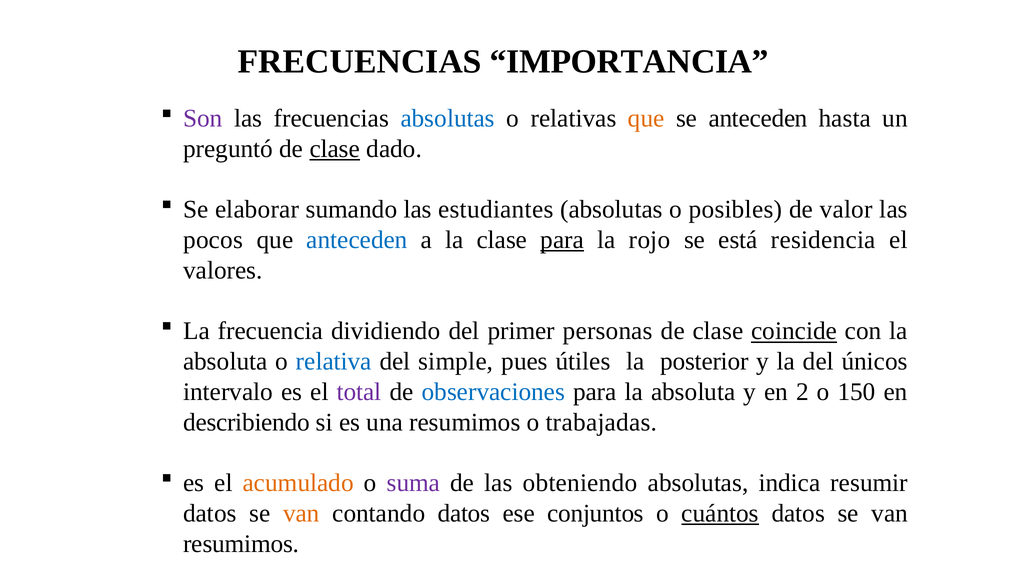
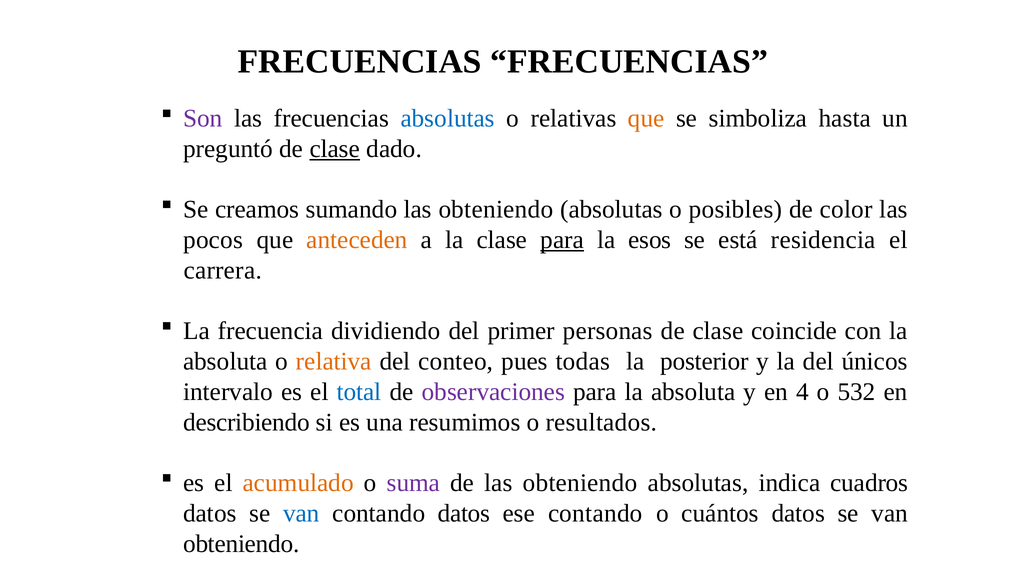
FRECUENCIAS IMPORTANCIA: IMPORTANCIA -> FRECUENCIAS
se anteceden: anteceden -> simboliza
elaborar: elaborar -> creamos
sumando las estudiantes: estudiantes -> obteniendo
valor: valor -> color
anteceden at (357, 240) colour: blue -> orange
rojo: rojo -> esos
valores: valores -> carrera
coincide underline: present -> none
relativa colour: blue -> orange
simple: simple -> conteo
útiles: útiles -> todas
total colour: purple -> blue
observaciones colour: blue -> purple
2: 2 -> 4
150: 150 -> 532
trabajadas: trabajadas -> resultados
resumir: resumir -> cuadros
van at (301, 513) colour: orange -> blue
ese conjuntos: conjuntos -> contando
cuántos underline: present -> none
resumimos at (241, 544): resumimos -> obteniendo
